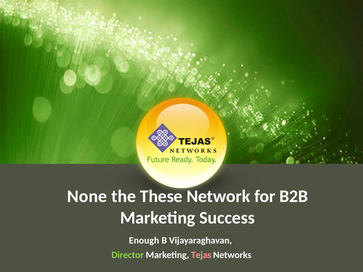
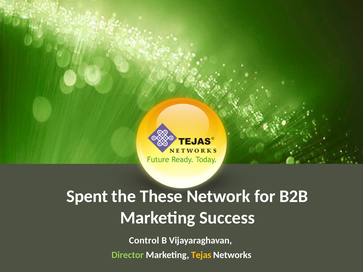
None: None -> Spent
Enough: Enough -> Control
Tejas colour: pink -> yellow
